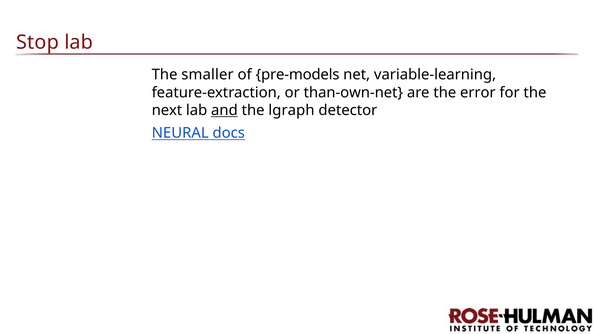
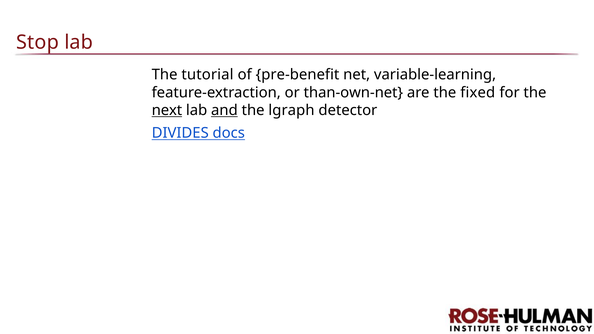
smaller: smaller -> tutorial
pre-models: pre-models -> pre-benefit
error: error -> fixed
next underline: none -> present
NEURAL: NEURAL -> DIVIDES
